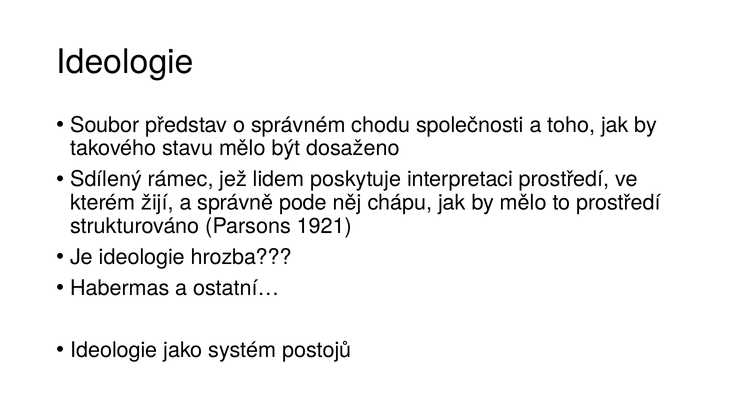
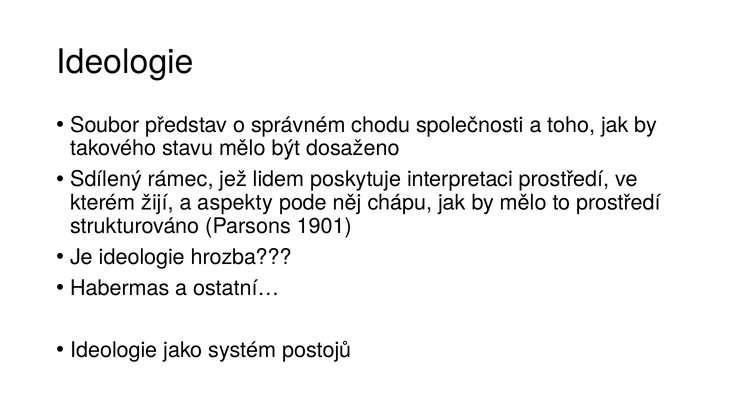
správně: správně -> aspekty
1921: 1921 -> 1901
